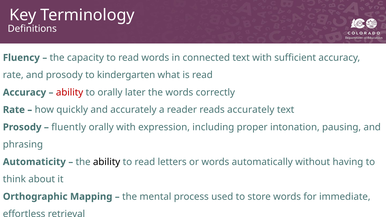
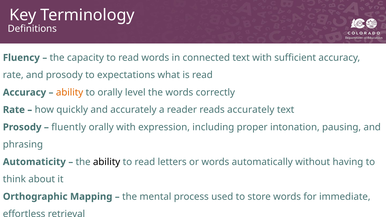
kindergarten: kindergarten -> expectations
ability at (70, 92) colour: red -> orange
later: later -> level
